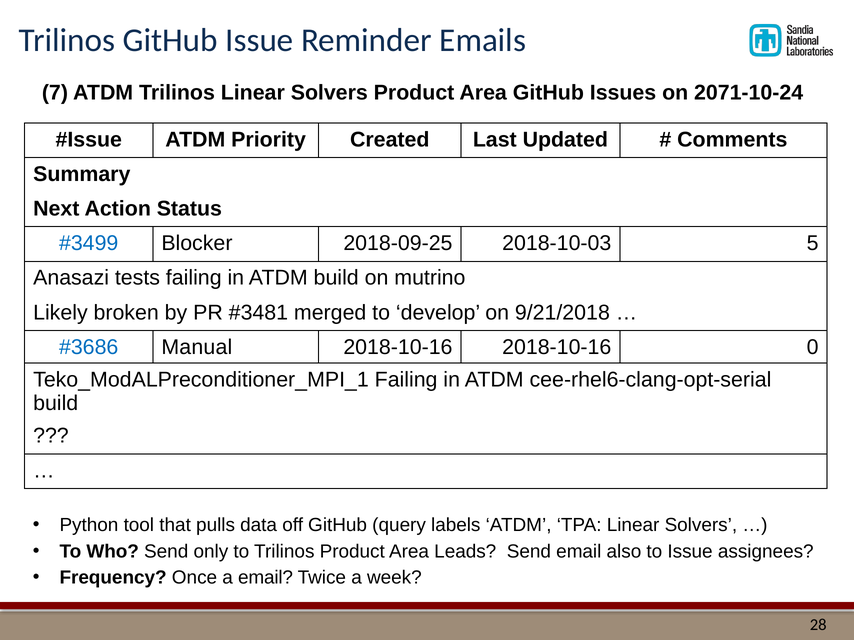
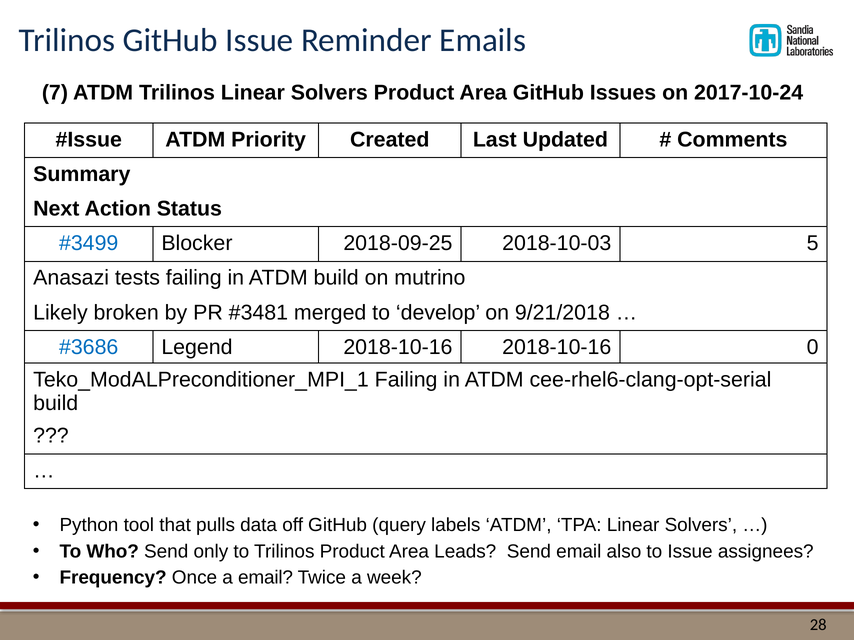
2071-10-24: 2071-10-24 -> 2017-10-24
Manual: Manual -> Legend
